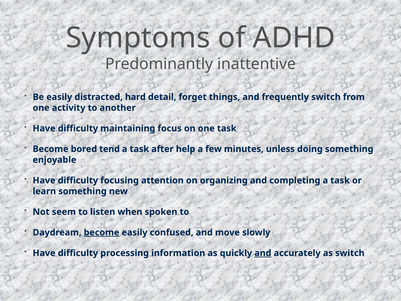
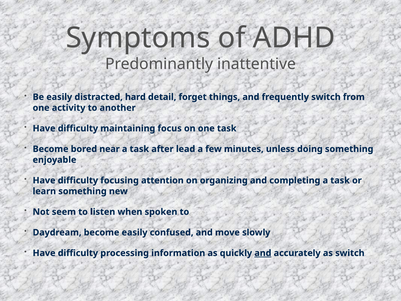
tend: tend -> near
help: help -> lead
become at (102, 232) underline: present -> none
